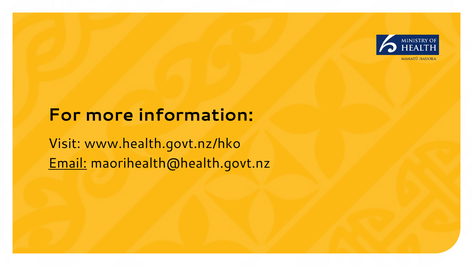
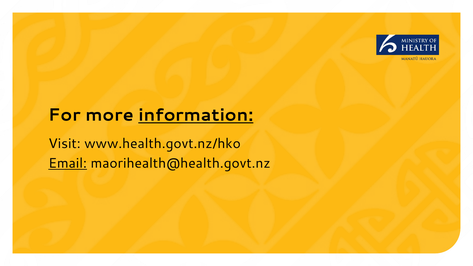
information underline: none -> present
